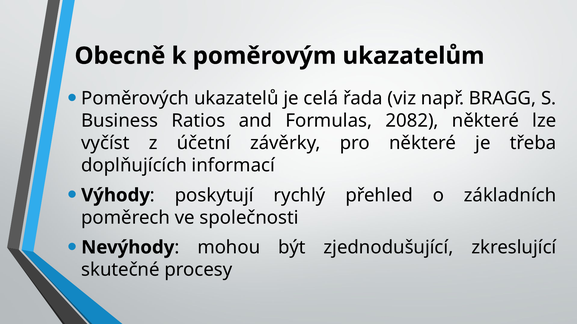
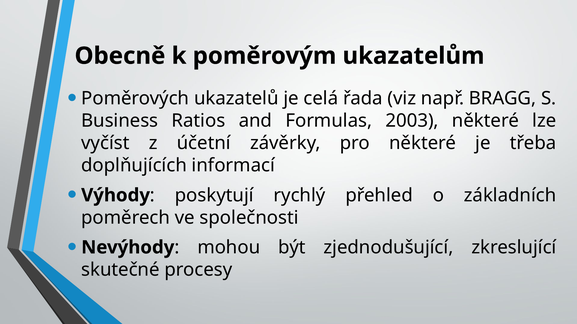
2082: 2082 -> 2003
